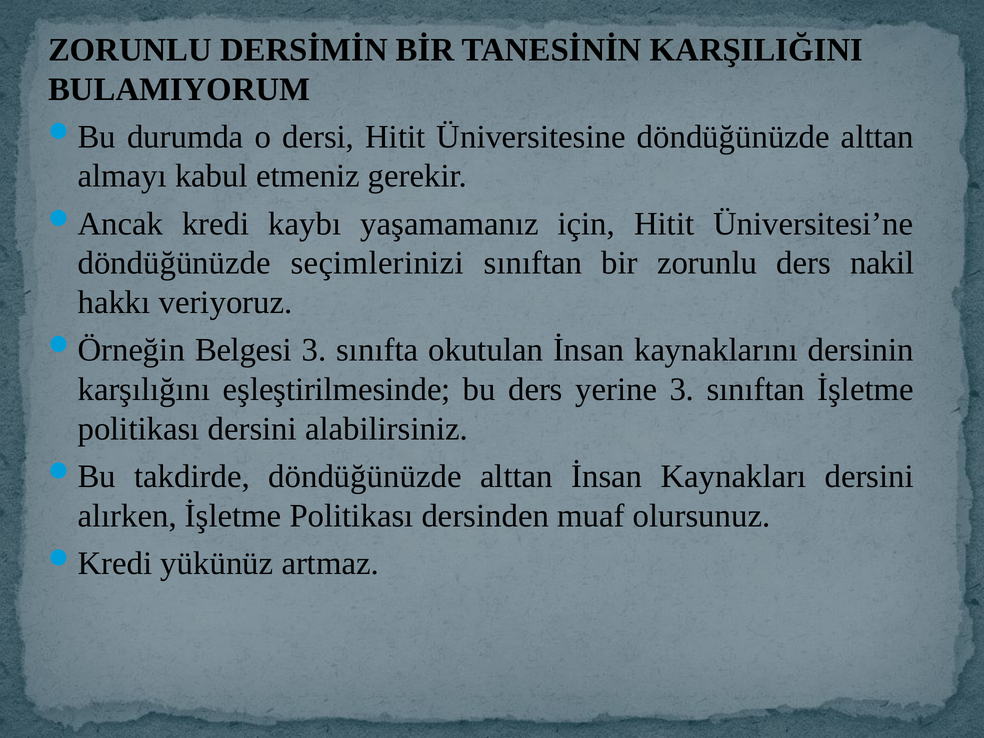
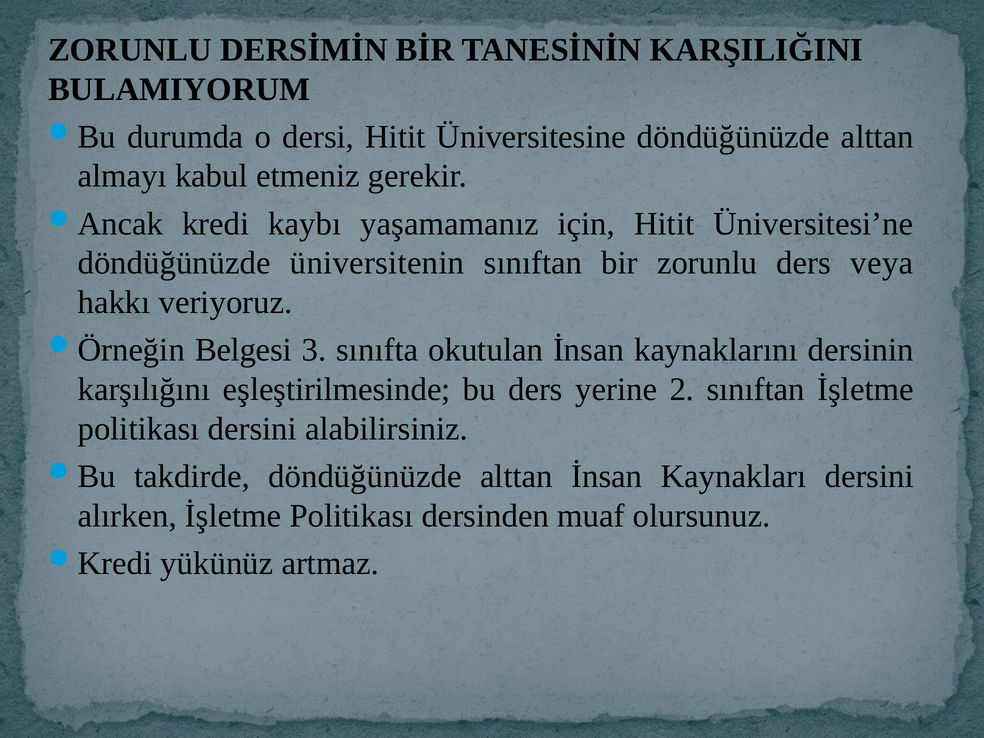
seçimlerinizi: seçimlerinizi -> üniversitenin
nakil: nakil -> veya
yerine 3: 3 -> 2
